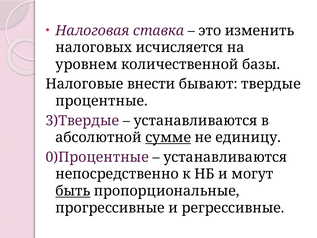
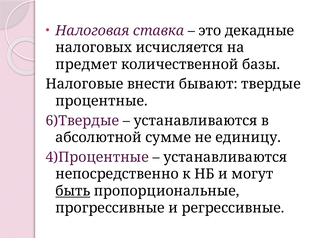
изменить: изменить -> декадные
уровнем: уровнем -> предмет
3)Твердые: 3)Твердые -> 6)Твердые
сумме underline: present -> none
0)Процентные: 0)Процентные -> 4)Процентные
